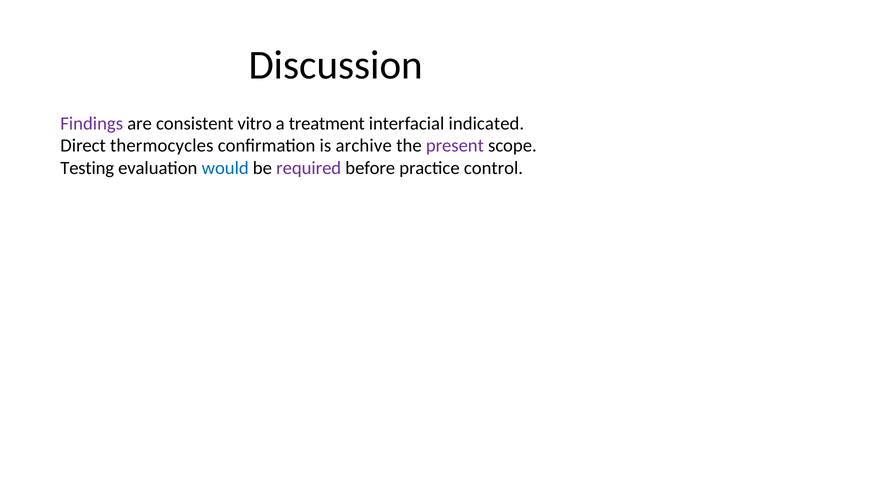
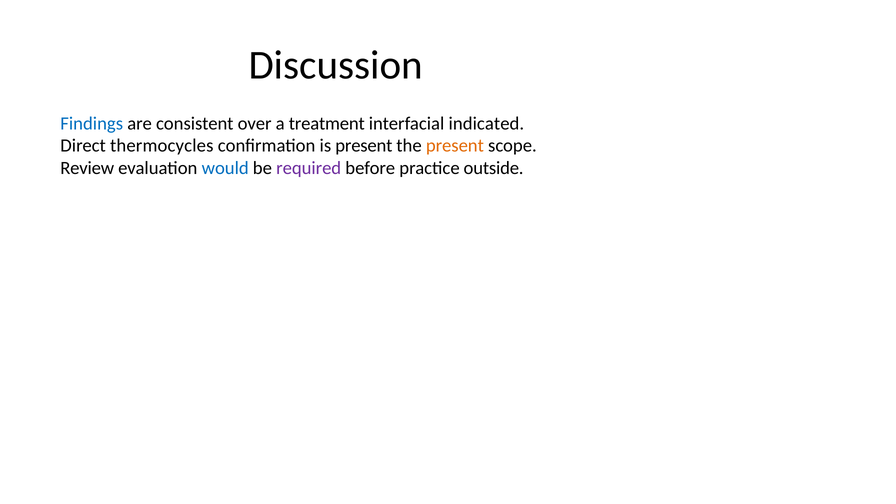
Findings colour: purple -> blue
vitro: vitro -> over
is archive: archive -> present
present at (455, 146) colour: purple -> orange
Testing: Testing -> Review
control: control -> outside
